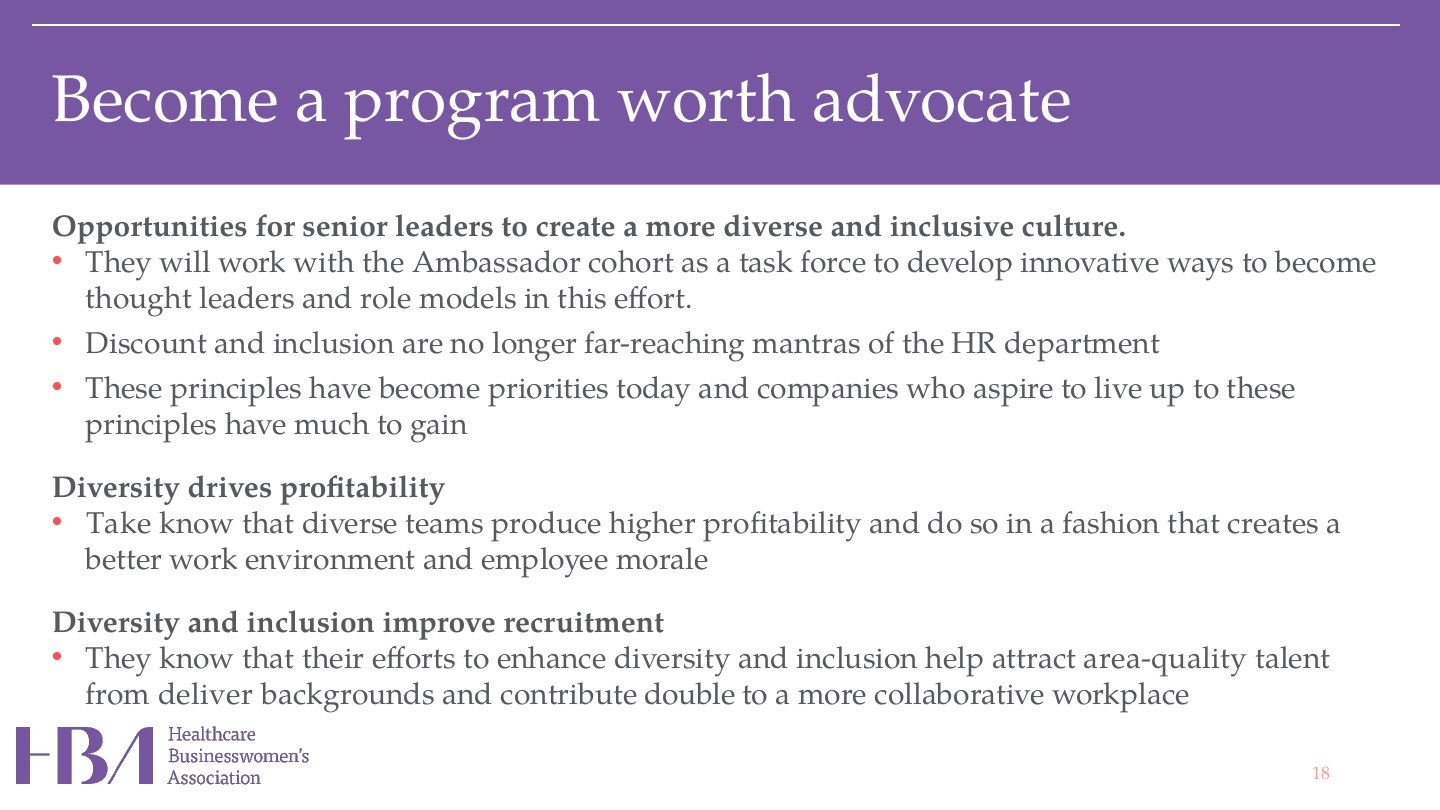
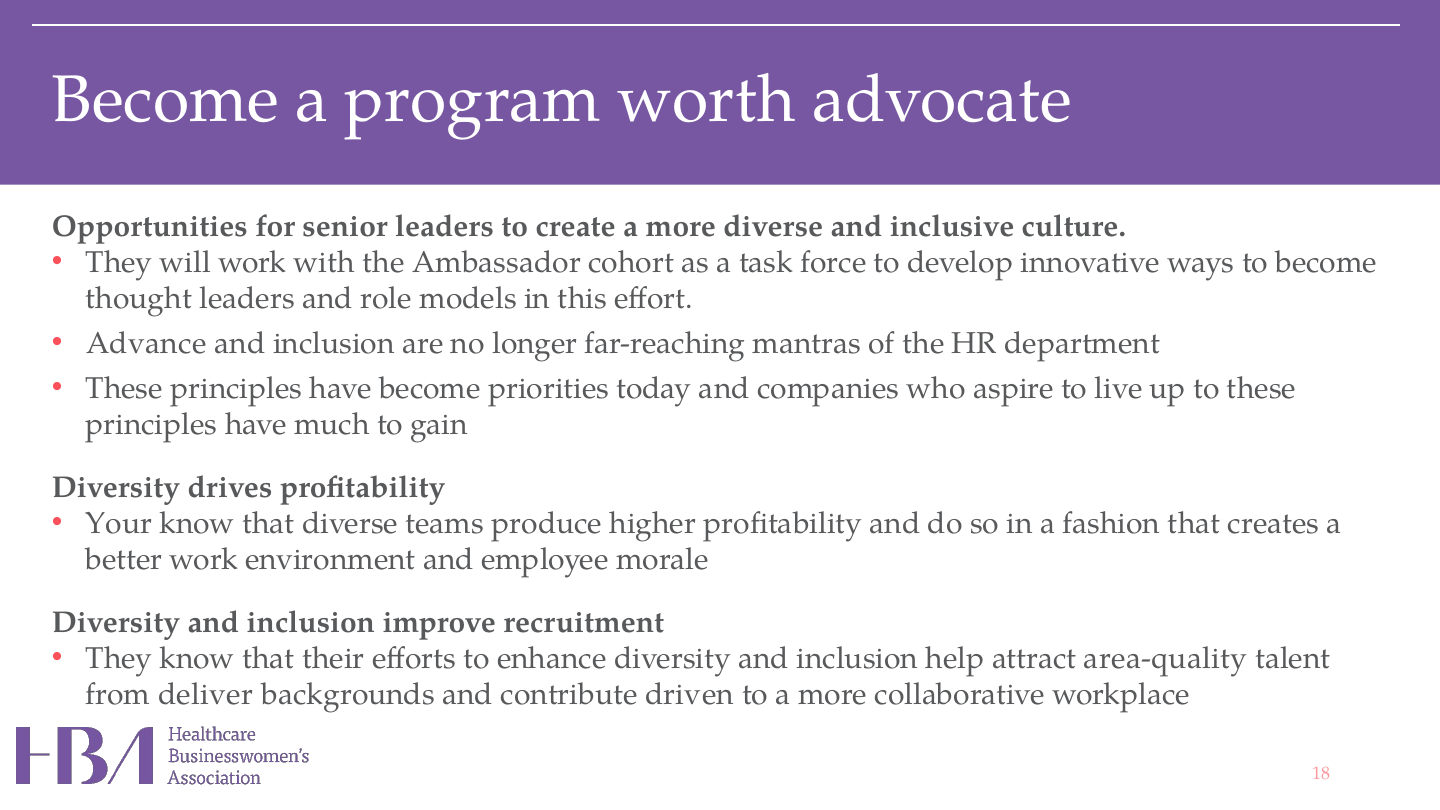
Discount: Discount -> Advance
Take: Take -> Your
double: double -> driven
